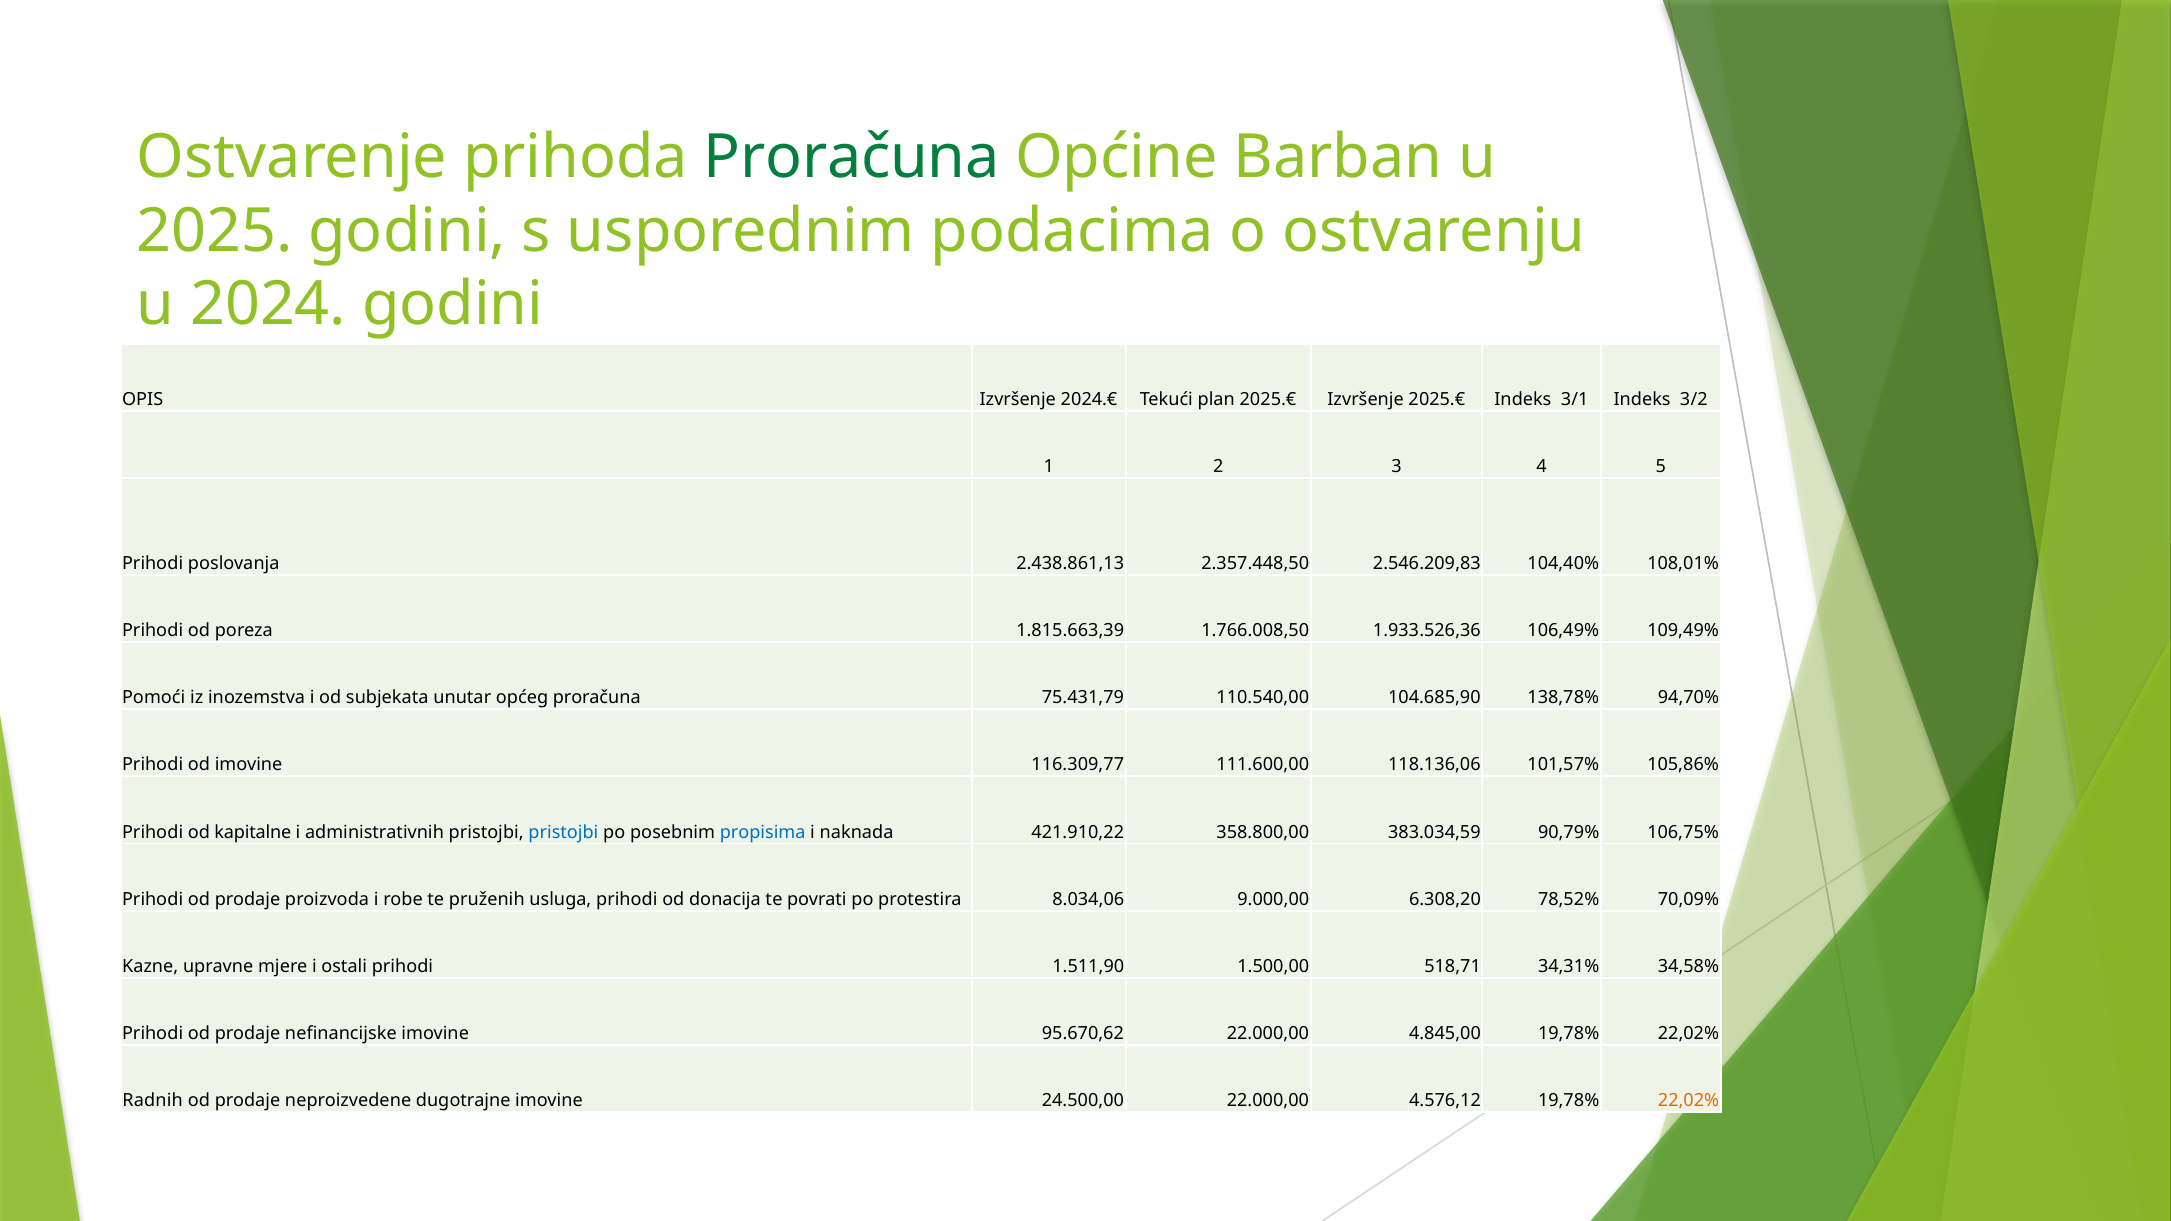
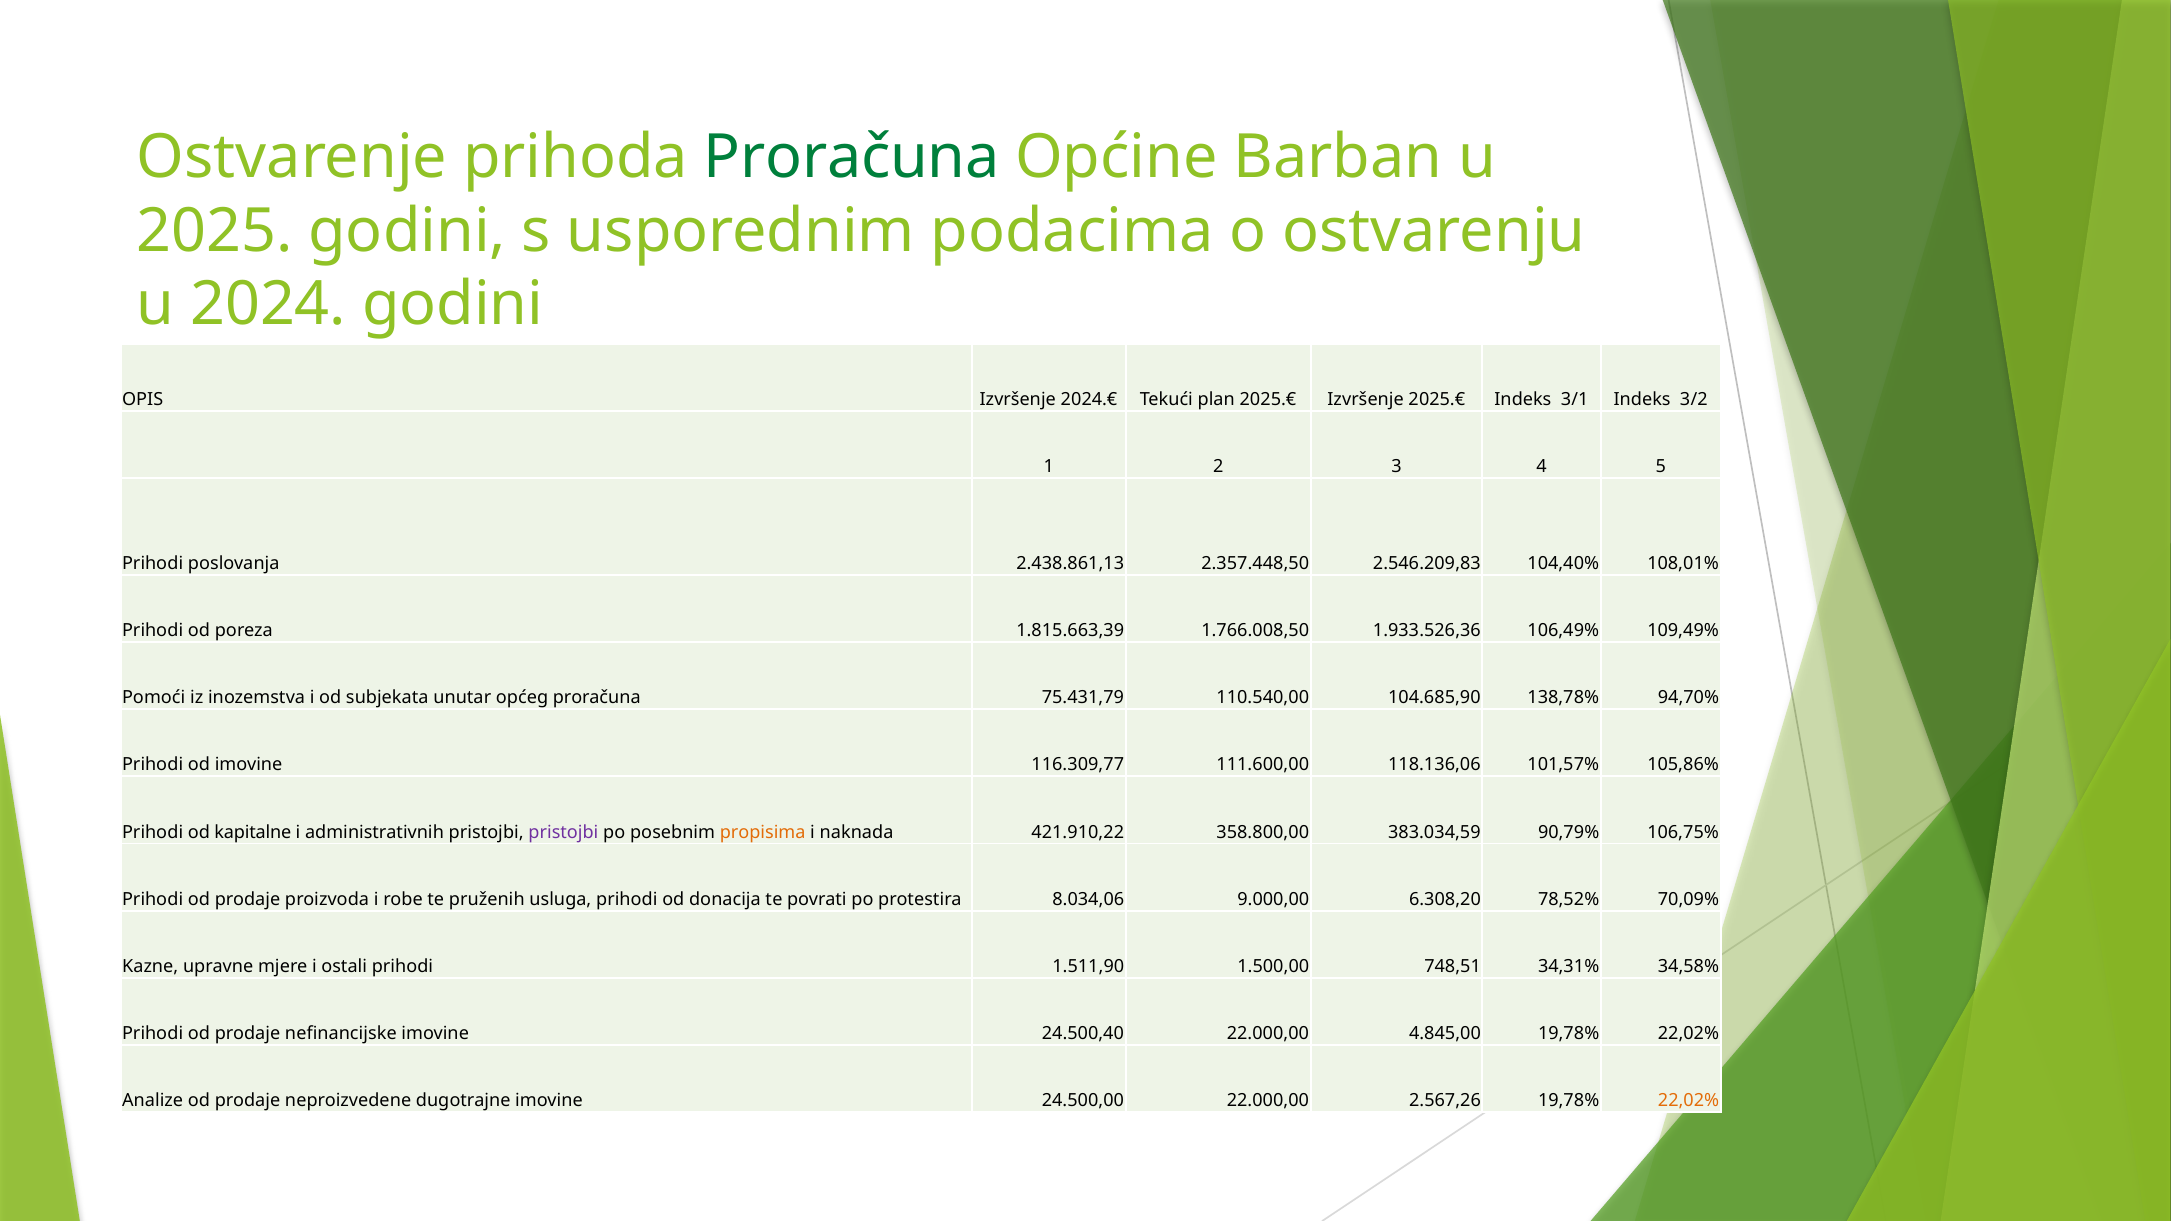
pristojbi at (563, 832) colour: blue -> purple
propisima colour: blue -> orange
518,71: 518,71 -> 748,51
95.670,62: 95.670,62 -> 24.500,40
Radnih: Radnih -> Analize
4.576,12: 4.576,12 -> 2.567,26
